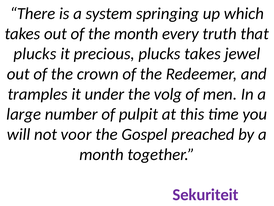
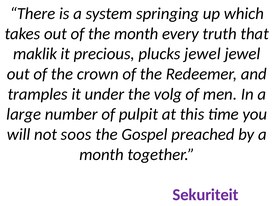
plucks at (35, 54): plucks -> maklik
plucks takes: takes -> jewel
voor: voor -> soos
